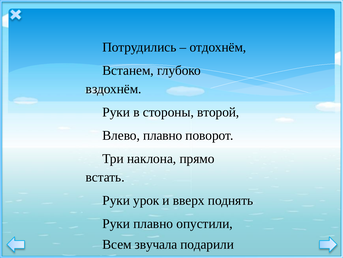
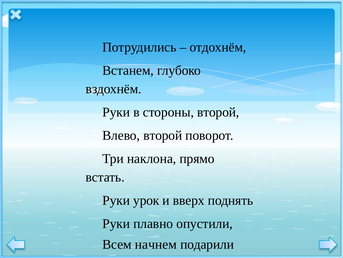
Влево плавно: плавно -> второй
звучала: звучала -> начнем
